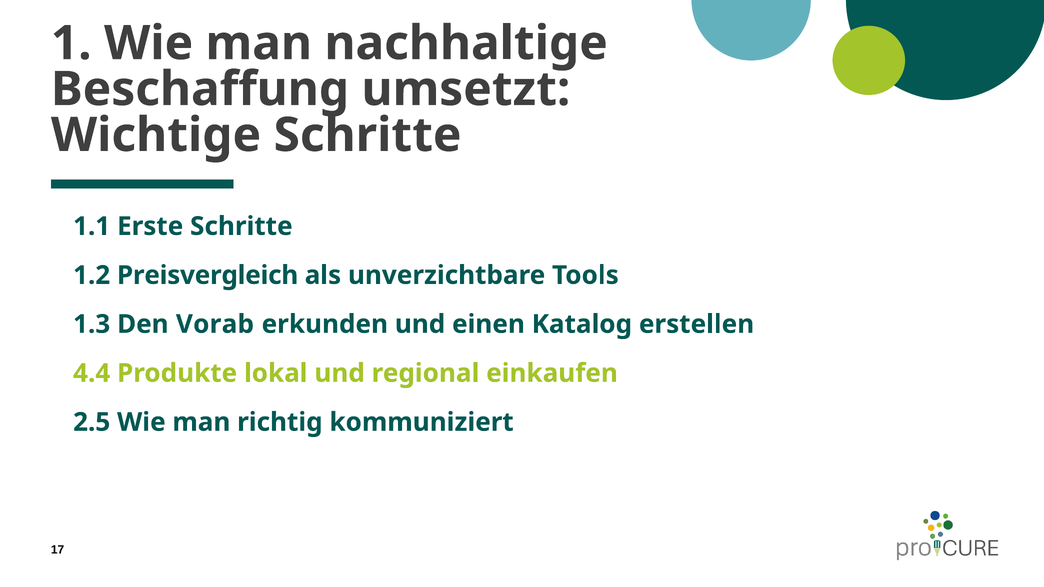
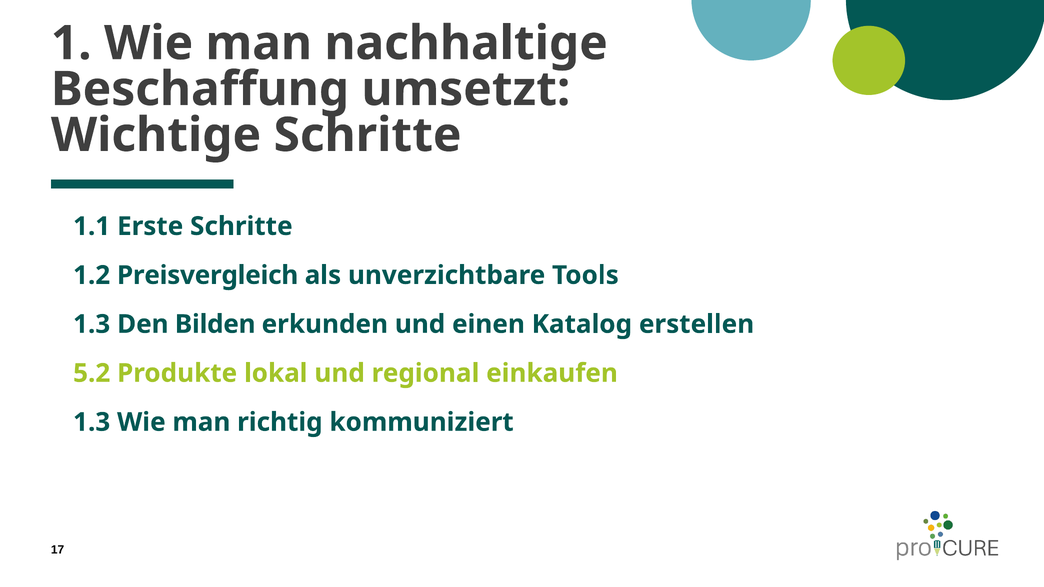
Vorab: Vorab -> Bilden
4.4: 4.4 -> 5.2
2.5 at (92, 422): 2.5 -> 1.3
